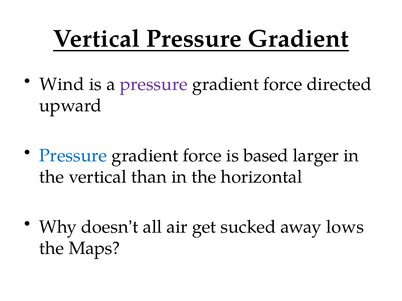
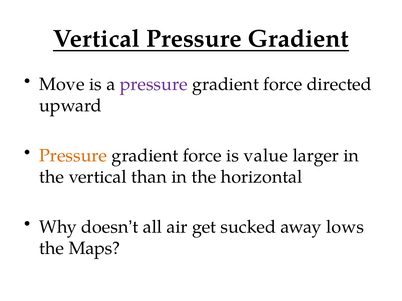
Wind: Wind -> Move
Pressure at (73, 156) colour: blue -> orange
based: based -> value
